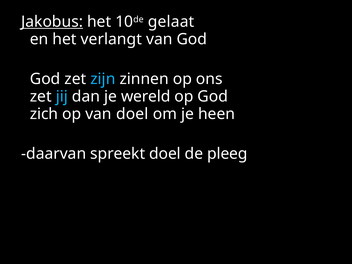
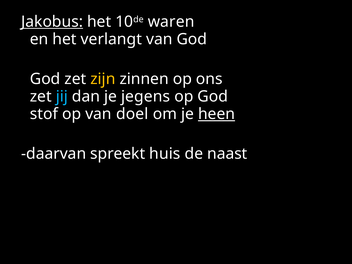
gelaat: gelaat -> waren
zijn colour: light blue -> yellow
wereld: wereld -> jegens
zich: zich -> stof
heen underline: none -> present
spreekt doel: doel -> huis
pleeg: pleeg -> naast
